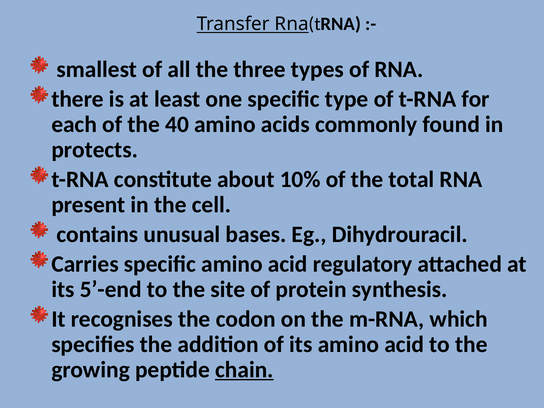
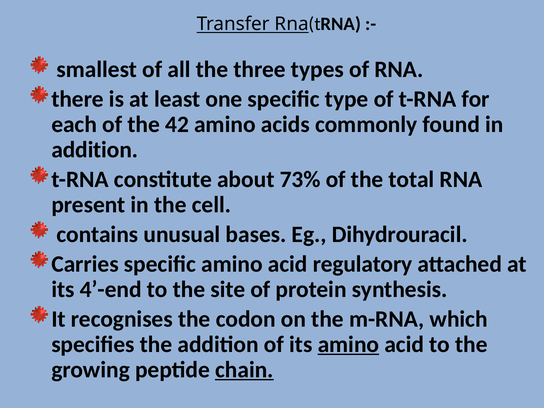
40: 40 -> 42
protects at (95, 150): protects -> addition
10%: 10% -> 73%
5’-end: 5’-end -> 4’-end
amino at (348, 344) underline: none -> present
